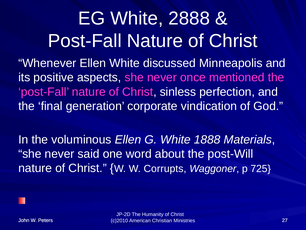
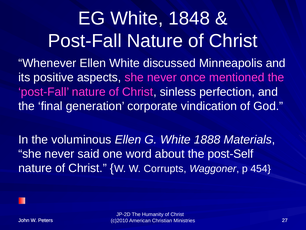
2888: 2888 -> 1848
post-Will: post-Will -> post-Self
725: 725 -> 454
